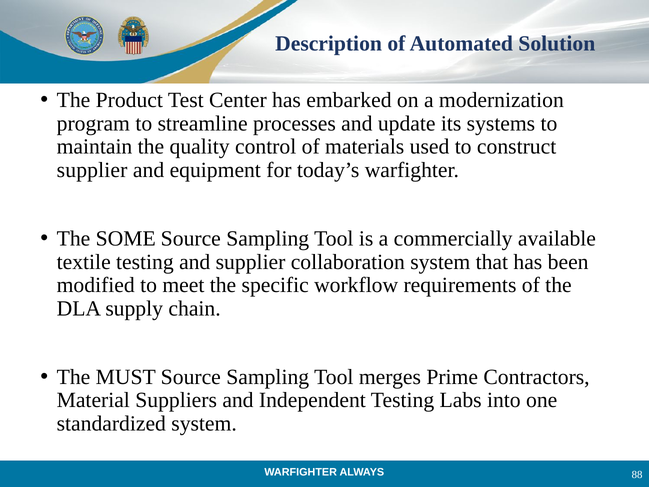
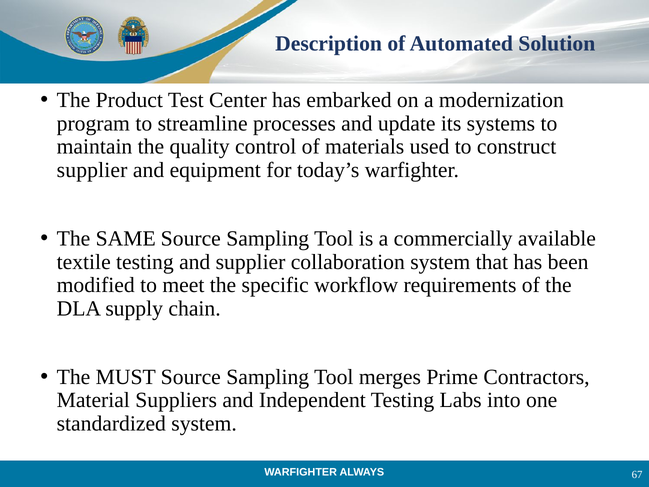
SOME: SOME -> SAME
88: 88 -> 67
